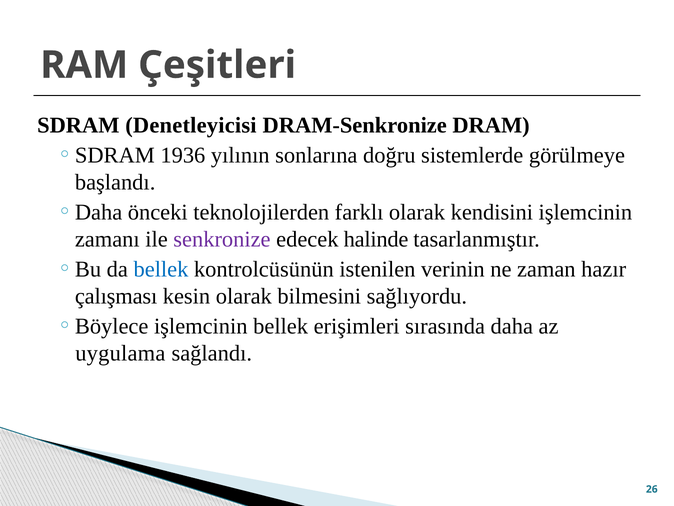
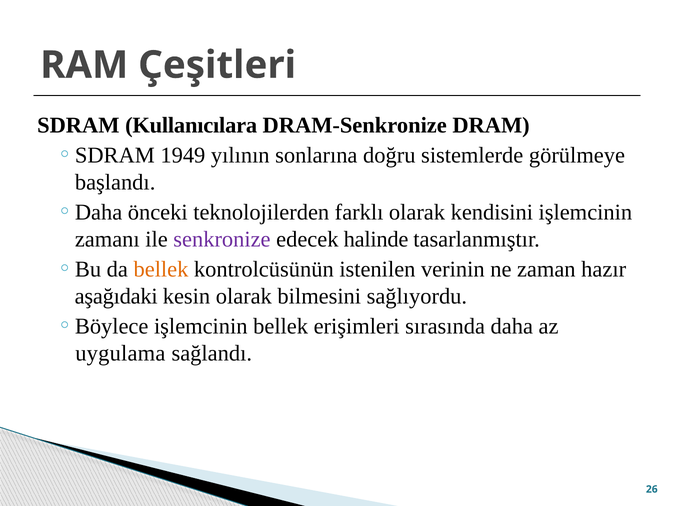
Denetleyicisi: Denetleyicisi -> Kullanıcılara
1936: 1936 -> 1949
bellek at (161, 269) colour: blue -> orange
çalışması: çalışması -> aşağıdaki
